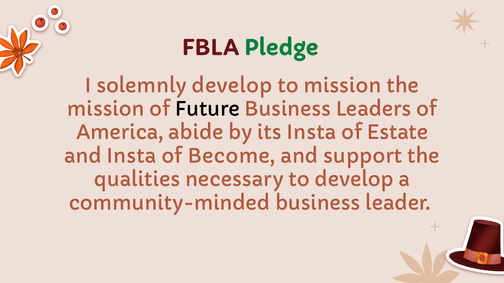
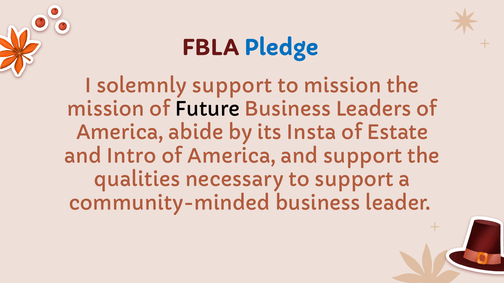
Pledge colour: green -> blue
solemnly develop: develop -> support
and Insta: Insta -> Intro
Become at (231, 157): Become -> America
to develop: develop -> support
